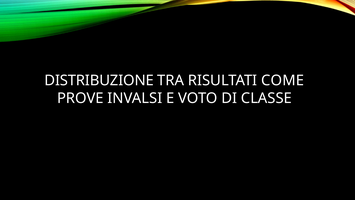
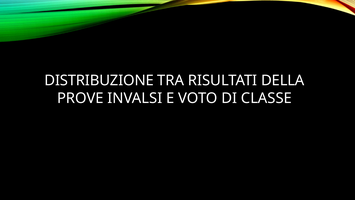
COME: COME -> DELLA
